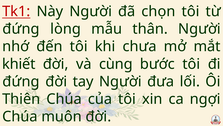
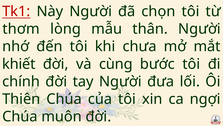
đứng at (21, 29): đứng -> thơm
đứng at (21, 81): đứng -> chính
